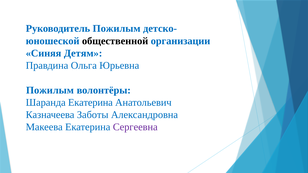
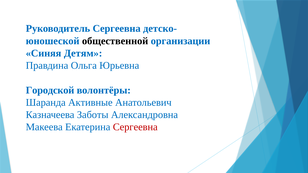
Руководитель Пожилым: Пожилым -> Сергеевна
Пожилым at (50, 90): Пожилым -> Городской
Шаранда Екатерина: Екатерина -> Активные
Сергеевна at (135, 127) colour: purple -> red
